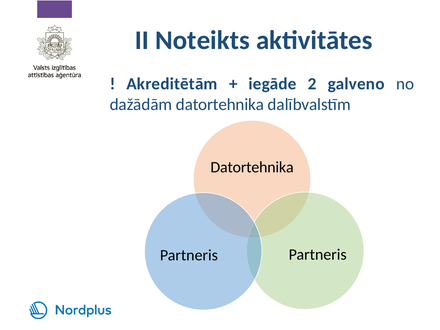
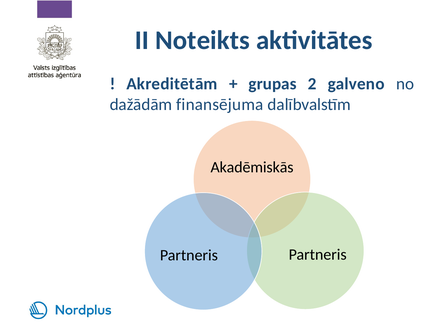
iegāde: iegāde -> grupas
dažādām datortehnika: datortehnika -> finansējuma
Datortehnika at (252, 167): Datortehnika -> Akadēmiskās
